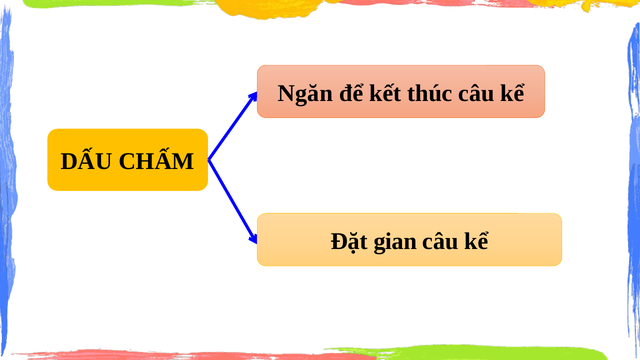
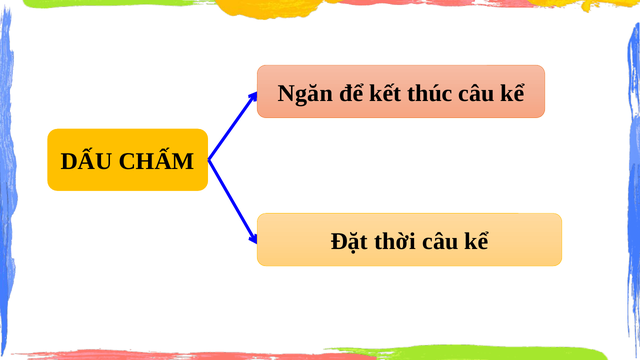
gian: gian -> thời
